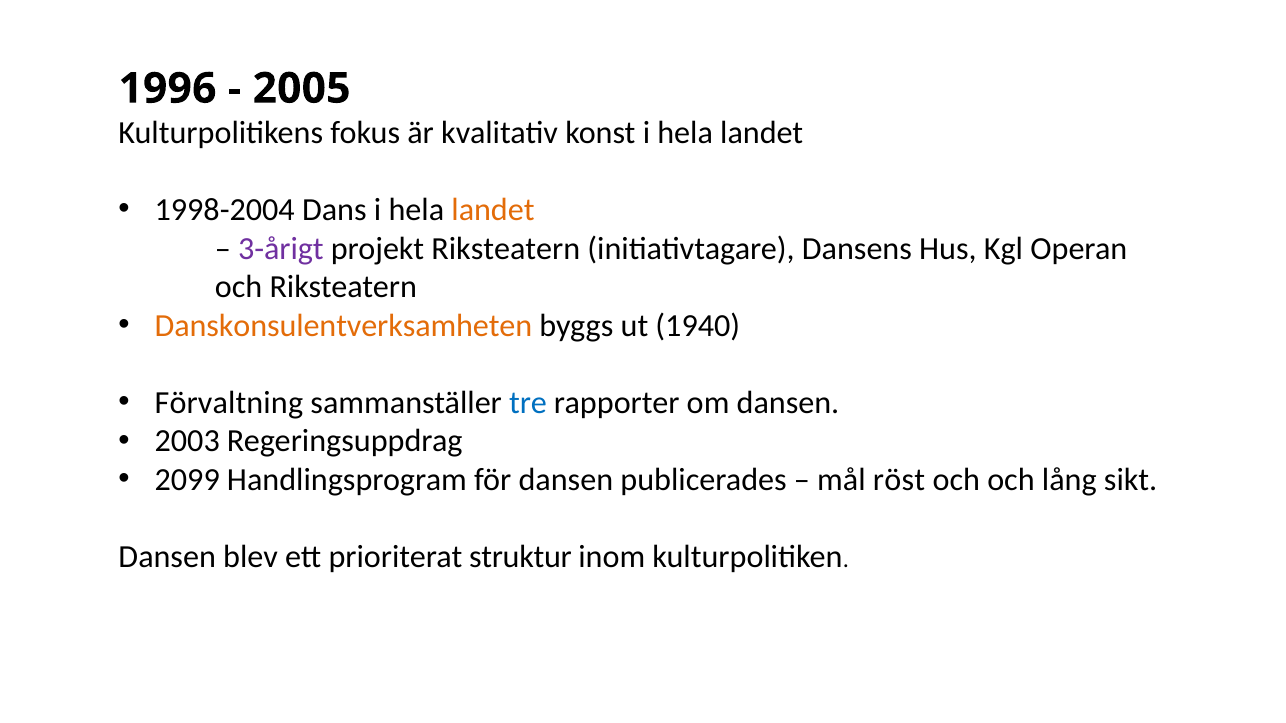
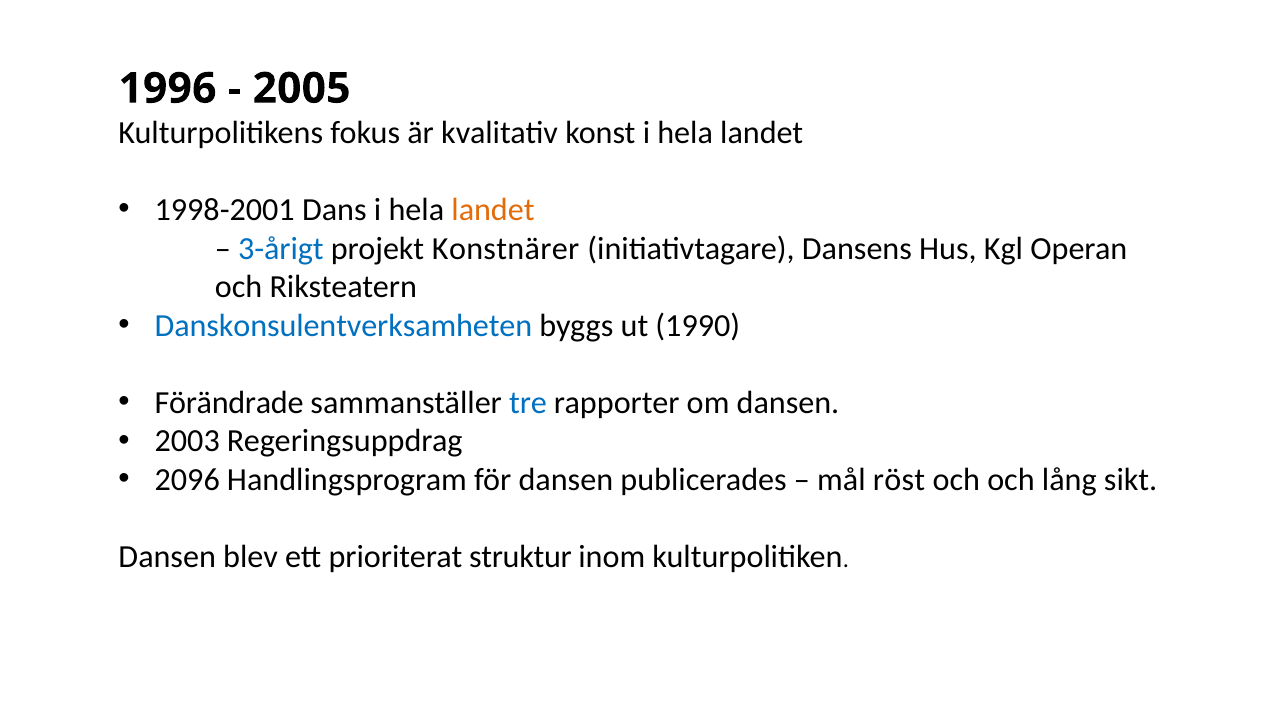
1998-2004: 1998-2004 -> 1998-2001
3-årigt colour: purple -> blue
projekt Riksteatern: Riksteatern -> Konstnärer
Danskonsulentverksamheten colour: orange -> blue
1940: 1940 -> 1990
Förvaltning: Förvaltning -> Förändrade
2099: 2099 -> 2096
